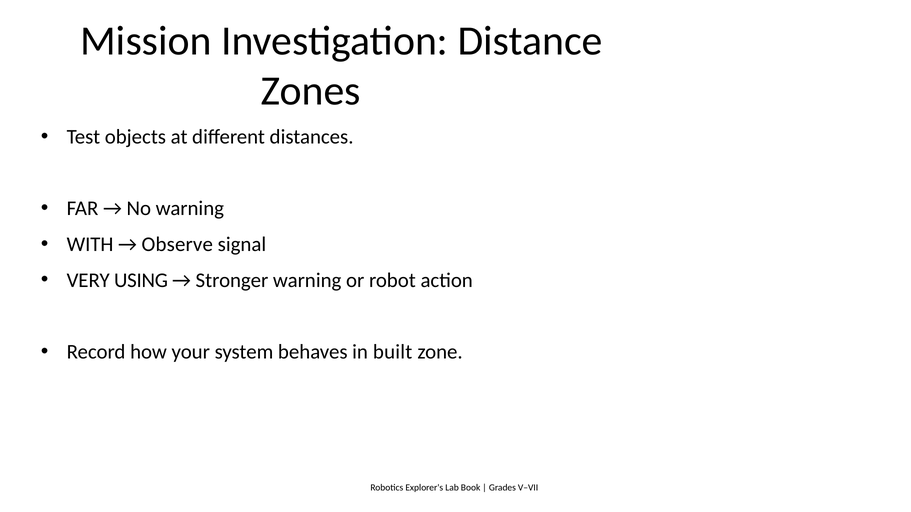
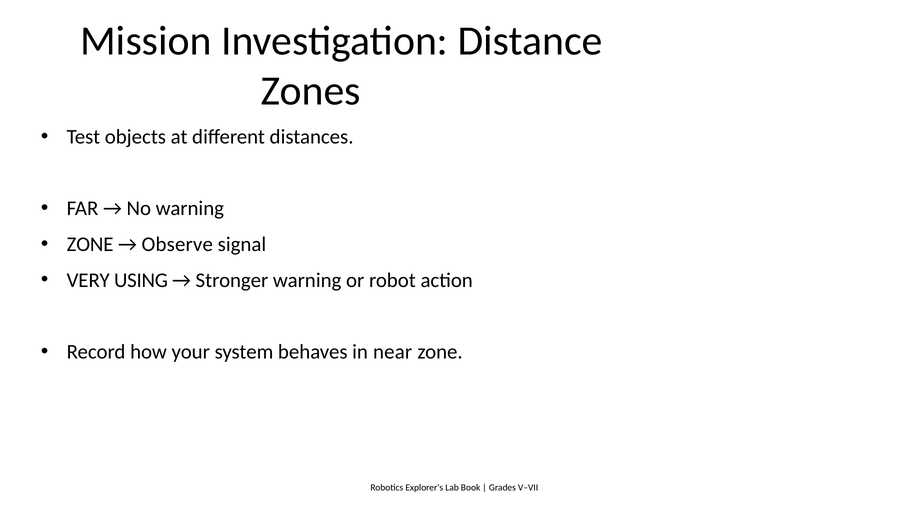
WITH at (90, 245): WITH -> ZONE
built: built -> near
